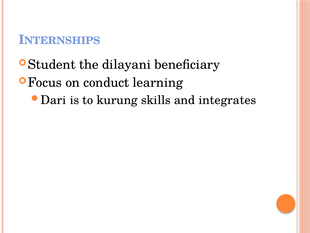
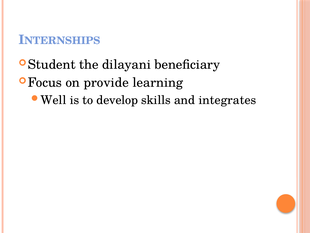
conduct: conduct -> provide
Dari: Dari -> Well
kurung: kurung -> develop
